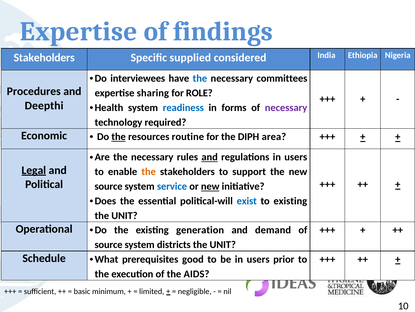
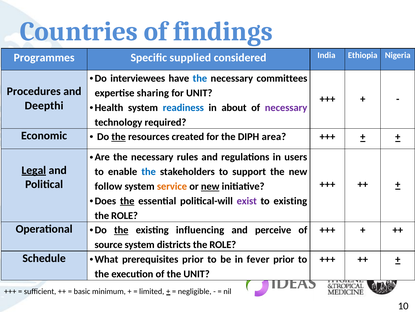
Expertise at (79, 31): Expertise -> Countries
Stakeholders at (44, 58): Stakeholders -> Programmes
for ROLE: ROLE -> UNIT
forms: forms -> about
routine: routine -> created
and at (210, 157) underline: present -> none
the at (149, 171) colour: orange -> blue
source at (109, 186): source -> follow
service colour: blue -> orange
the at (127, 201) underline: none -> present
exist colour: blue -> purple
UNIT at (124, 215): UNIT -> ROLE
the at (121, 230) underline: none -> present
generation: generation -> influencing
demand: demand -> perceive
UNIT at (223, 244): UNIT -> ROLE
prerequisites good: good -> prior
be in users: users -> fever
the AIDS: AIDS -> UNIT
